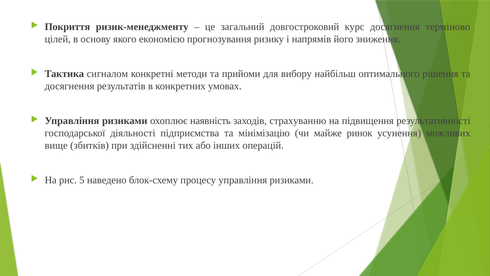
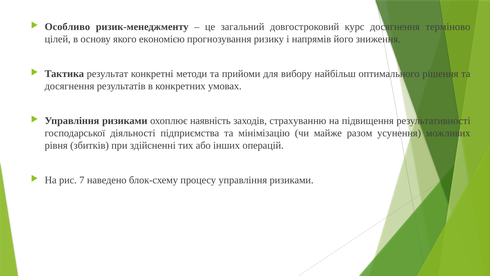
Покриття: Покриття -> Особливо
сигналом: сигналом -> результат
ринок: ринок -> разом
вище: вище -> рівня
5: 5 -> 7
